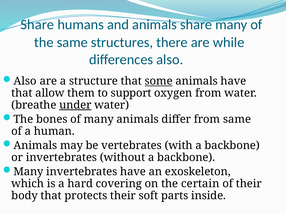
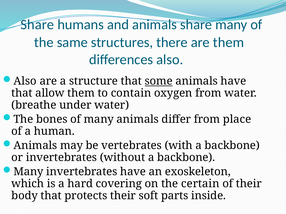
are while: while -> them
support: support -> contain
under underline: present -> none
from same: same -> place
